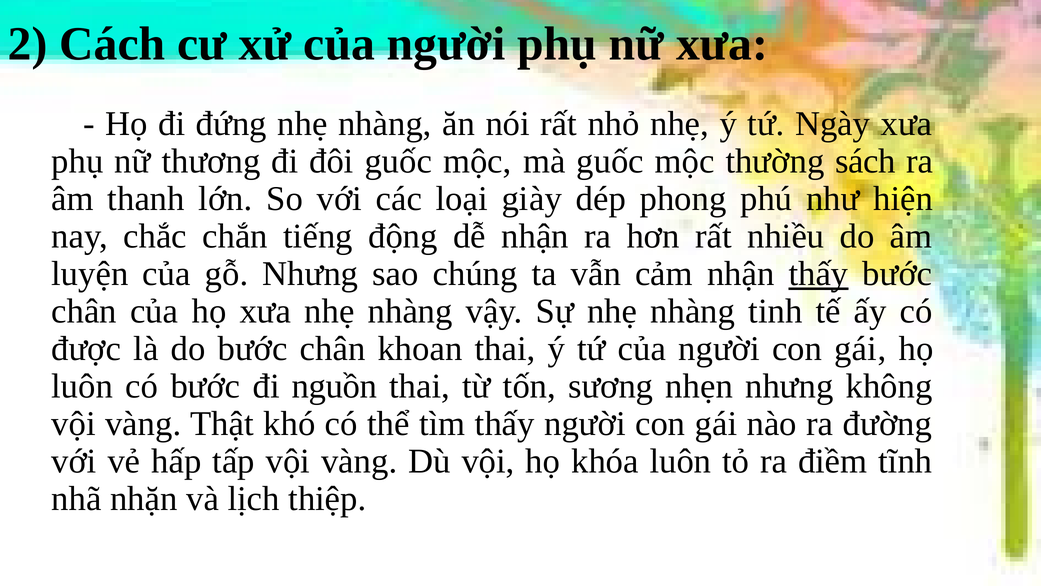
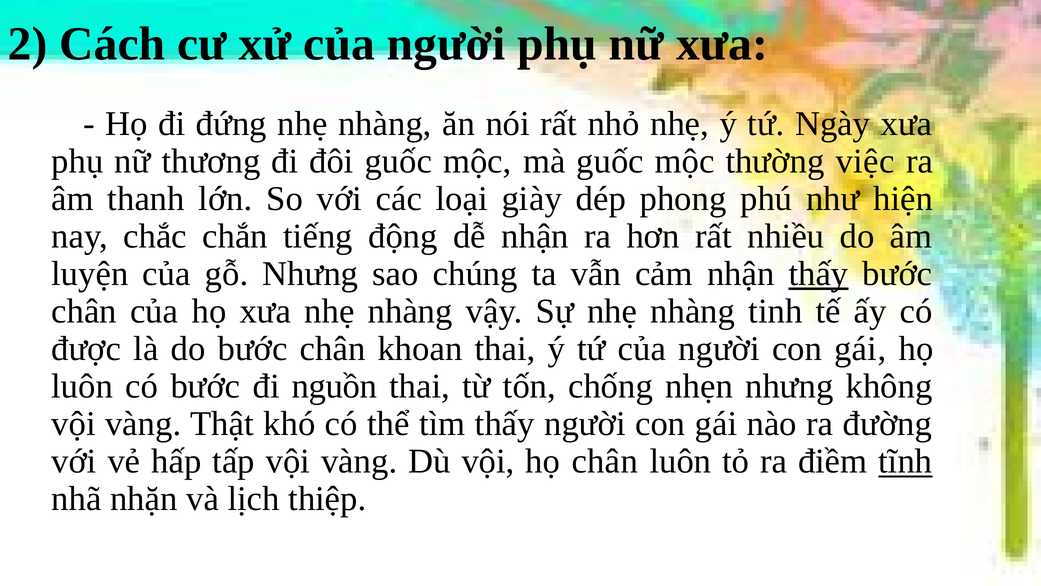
sách: sách -> việc
sương: sương -> chống
họ khóa: khóa -> chân
tĩnh underline: none -> present
